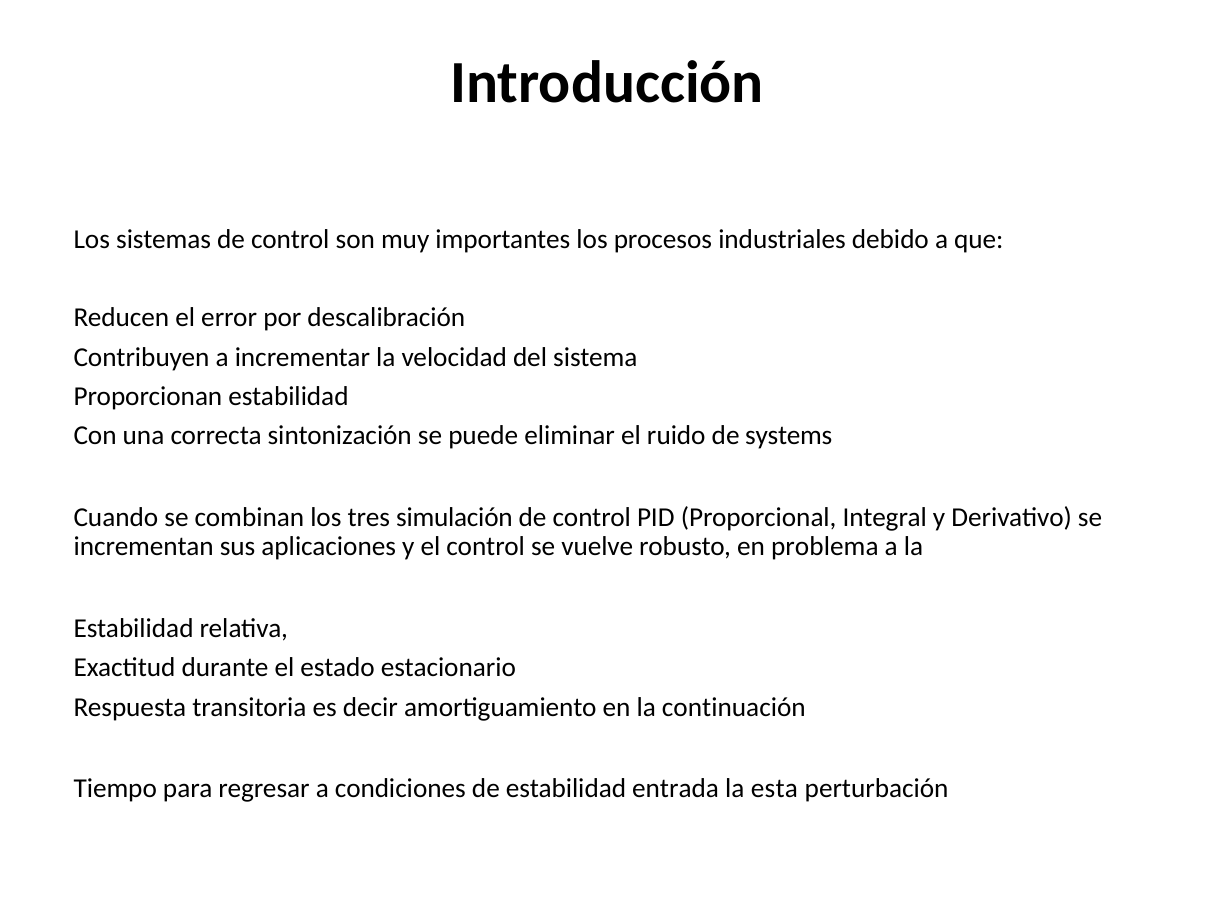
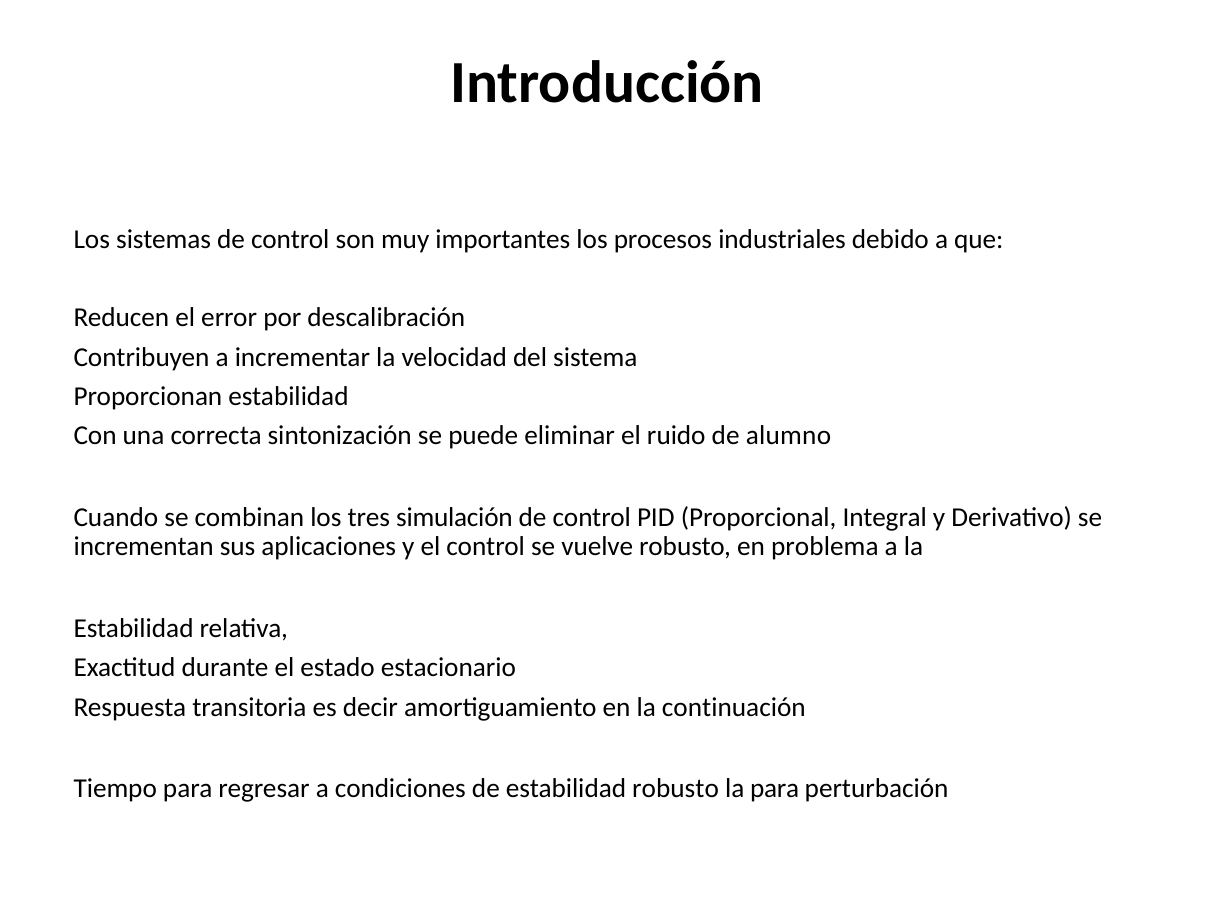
systems: systems -> alumno
estabilidad entrada: entrada -> robusto
la esta: esta -> para
